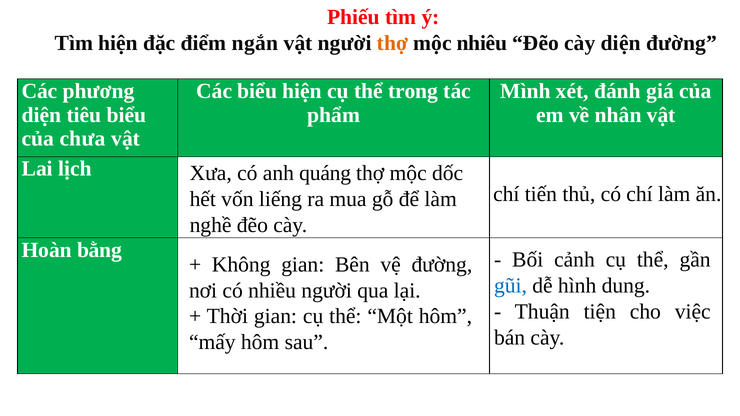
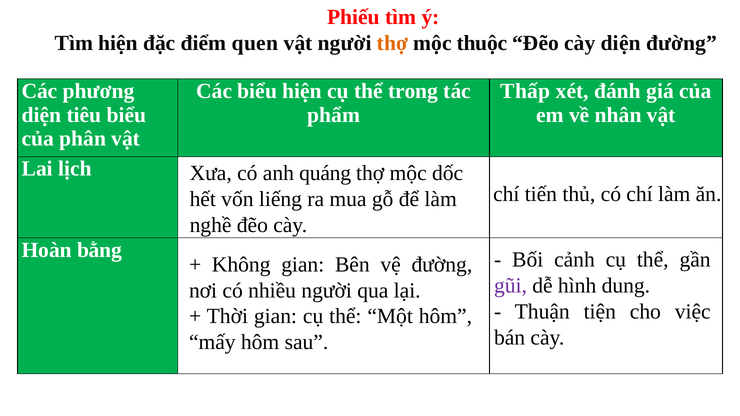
ngắn: ngắn -> quen
nhiêu: nhiêu -> thuộc
Mình: Mình -> Thấp
chưa: chưa -> phân
gũi colour: blue -> purple
